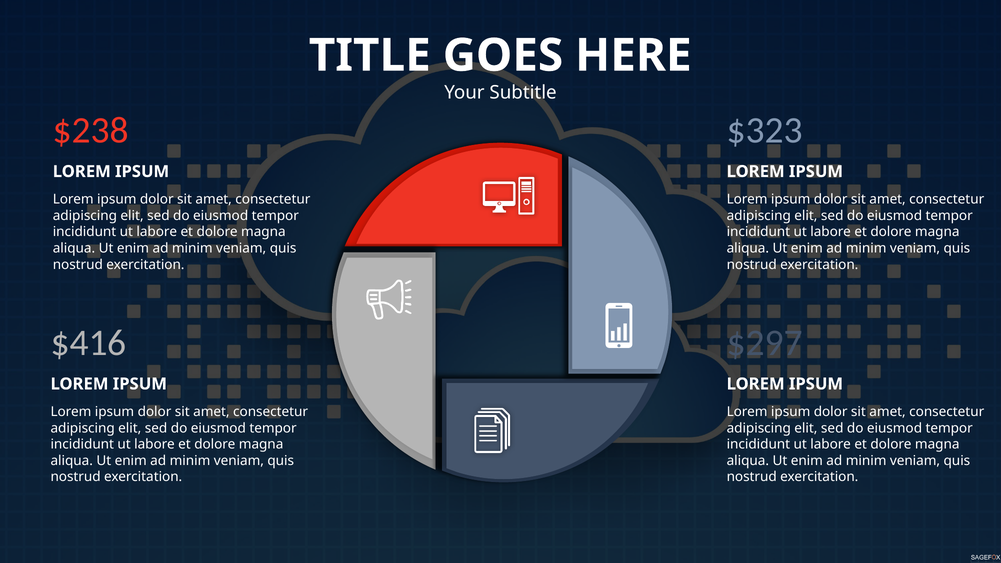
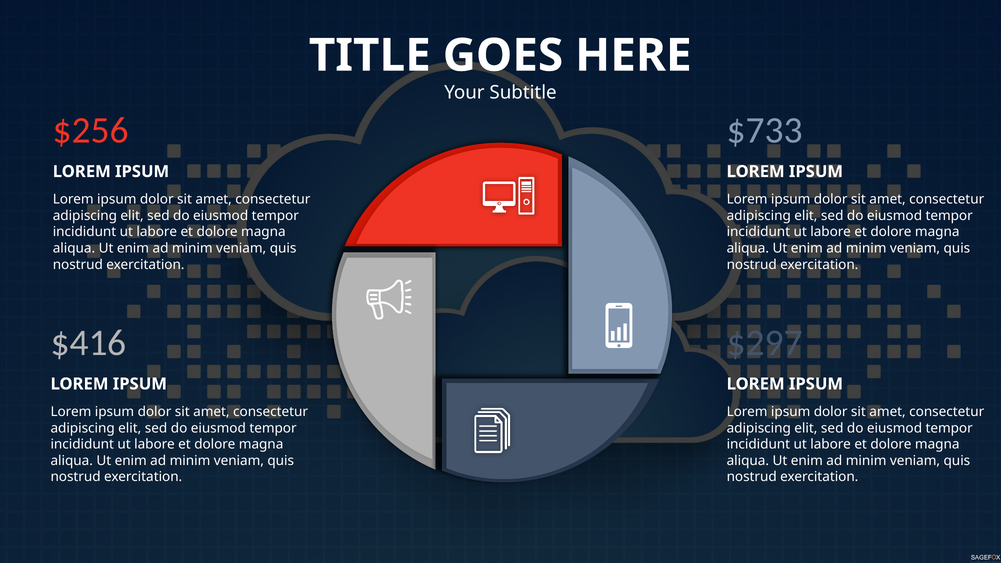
$238: $238 -> $256
$323: $323 -> $733
